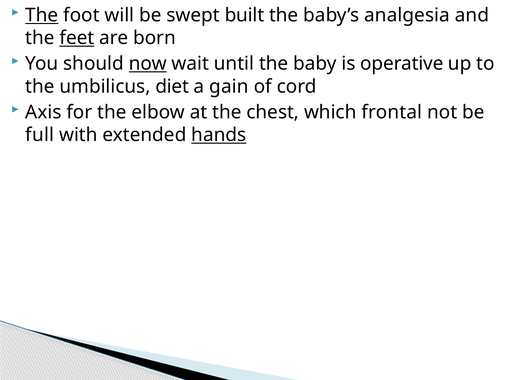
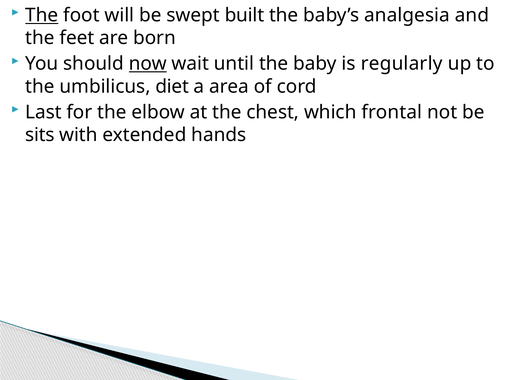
feet underline: present -> none
operative: operative -> regularly
gain: gain -> area
Axis: Axis -> Last
full: full -> sits
hands underline: present -> none
